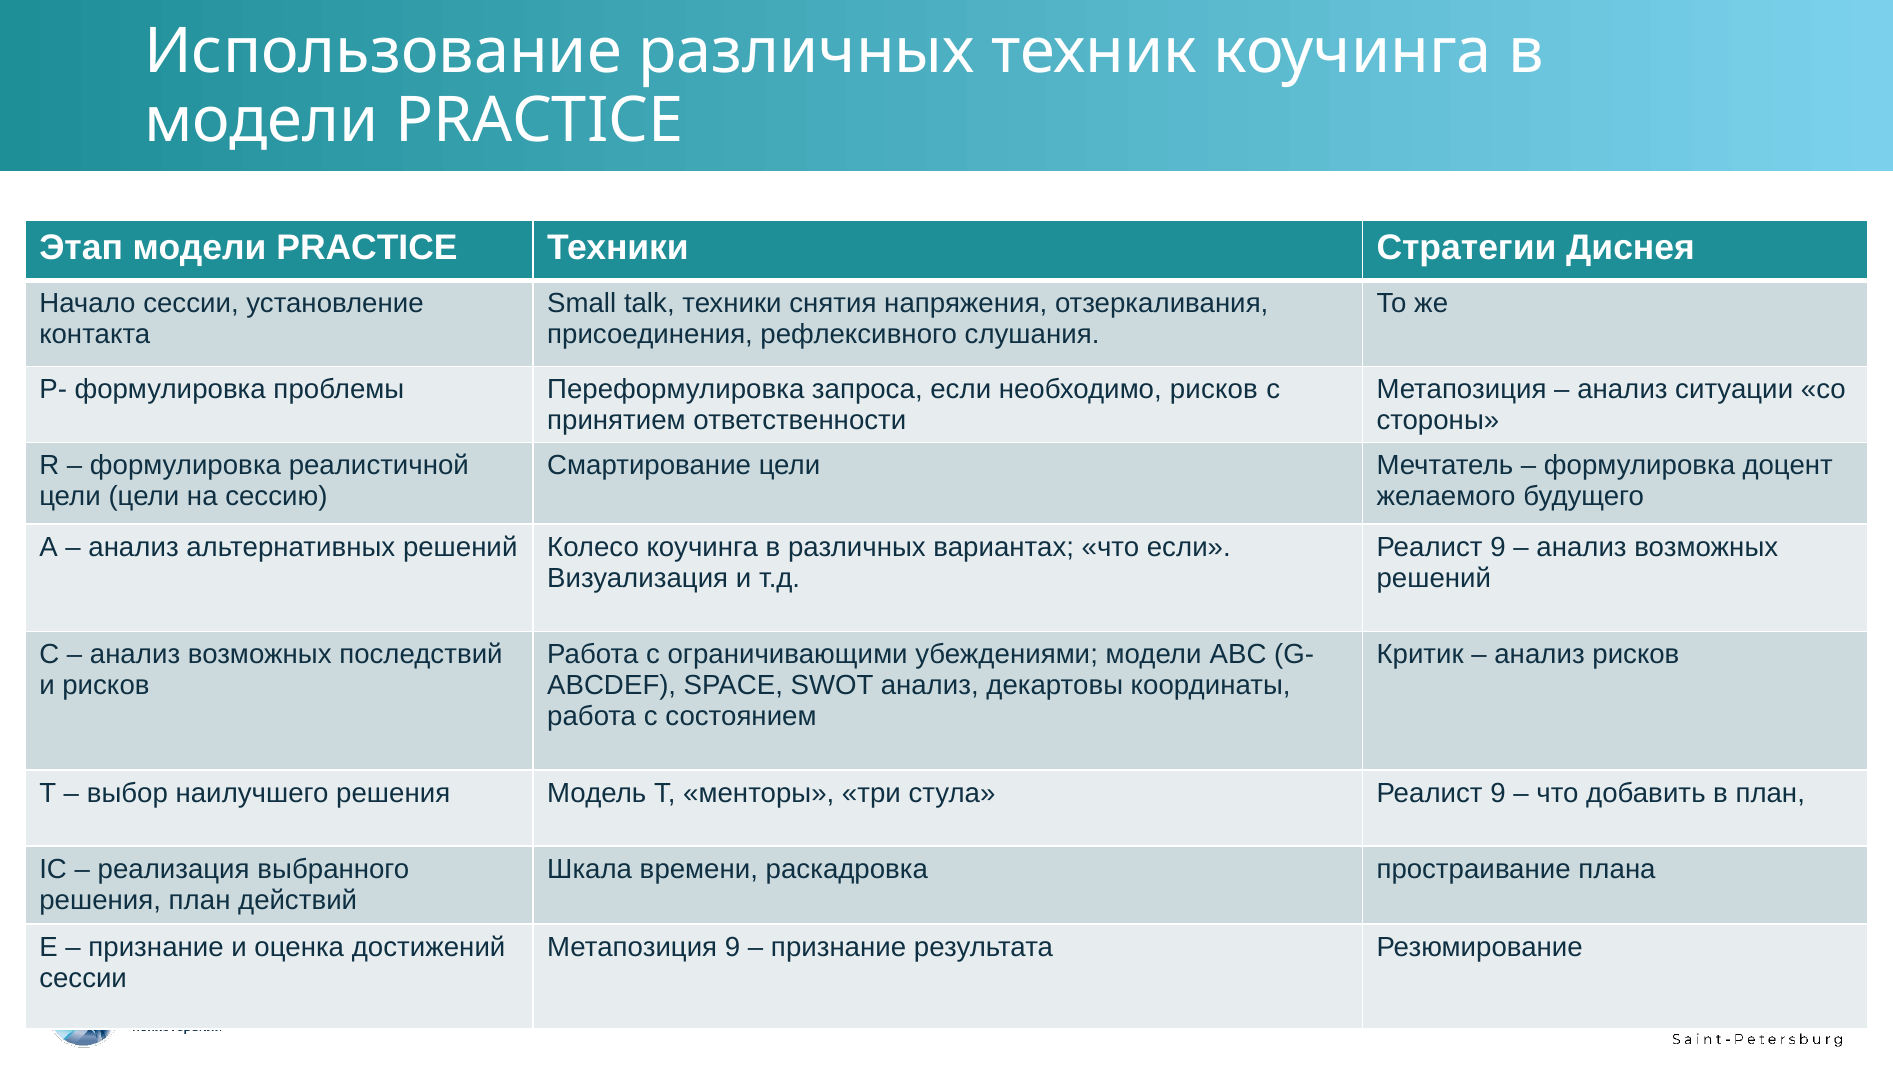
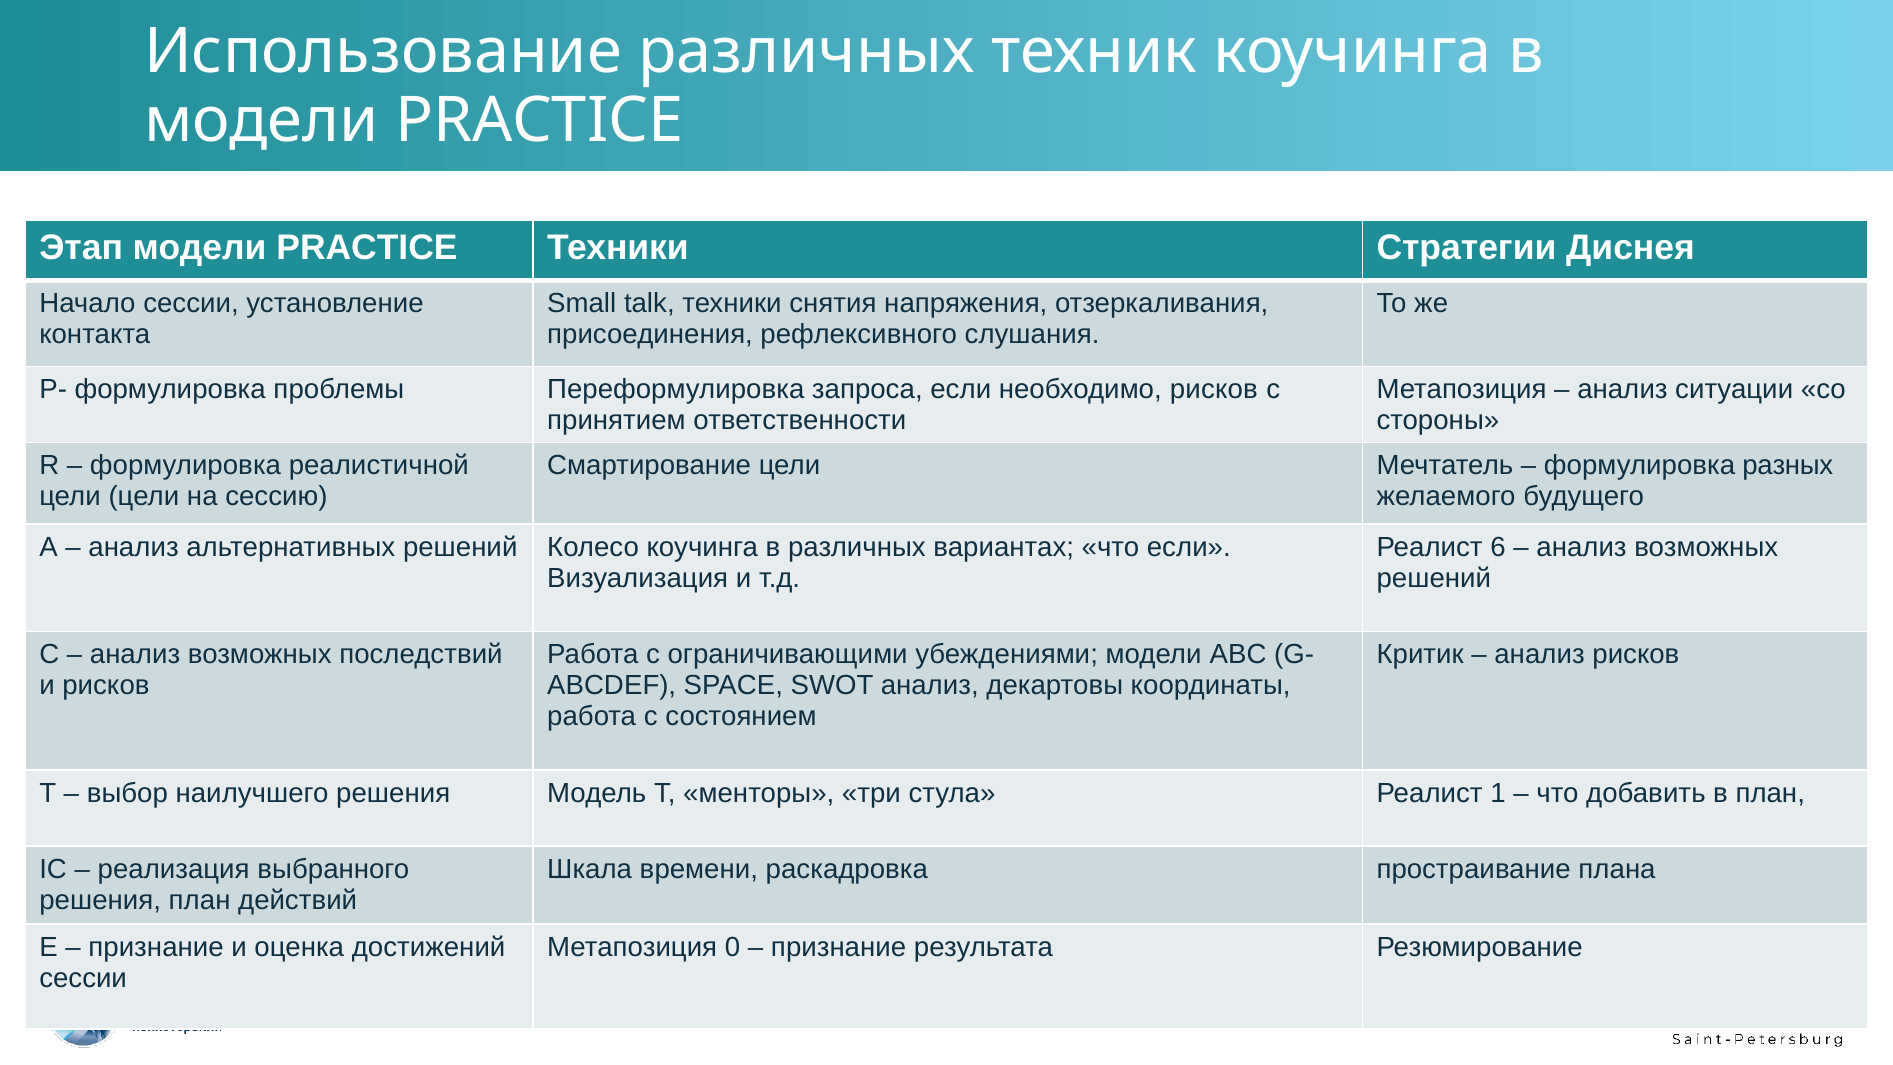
доцент: доцент -> разных
9 at (1498, 547): 9 -> 6
стула Реалист 9: 9 -> 1
Метапозиция 9: 9 -> 0
